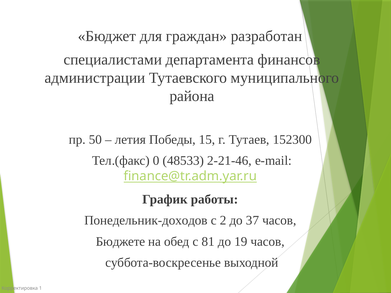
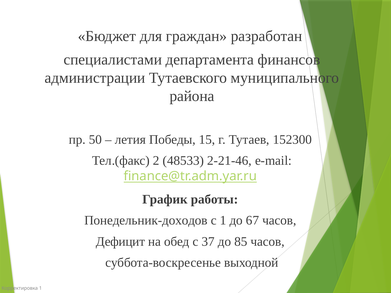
0: 0 -> 2
с 2: 2 -> 1
37: 37 -> 67
Бюджете: Бюджете -> Дефицит
81: 81 -> 37
19: 19 -> 85
